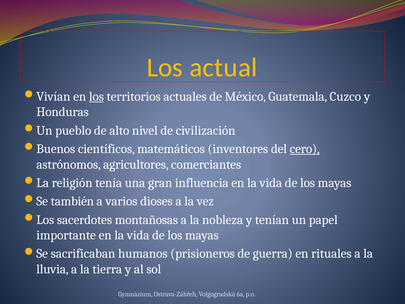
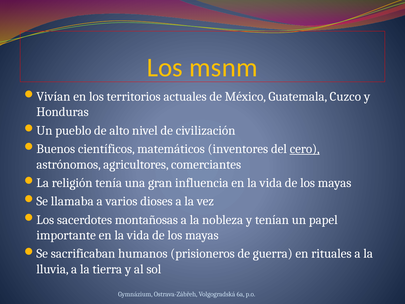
actual: actual -> msnm
los at (96, 96) underline: present -> none
también: también -> llamaba
